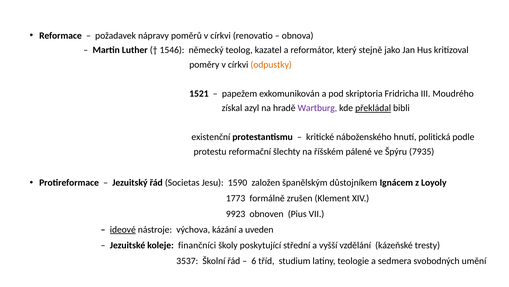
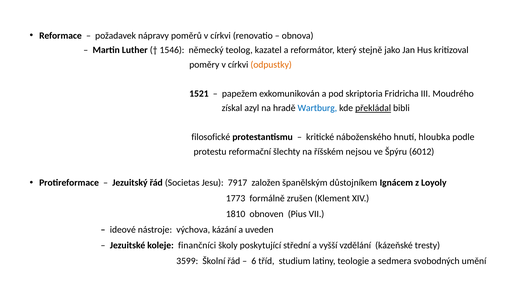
Wartburg colour: purple -> blue
existenční: existenční -> filosofické
politická: politická -> hloubka
pálené: pálené -> nejsou
7935: 7935 -> 6012
1590: 1590 -> 7917
9923: 9923 -> 1810
ideové underline: present -> none
3537: 3537 -> 3599
